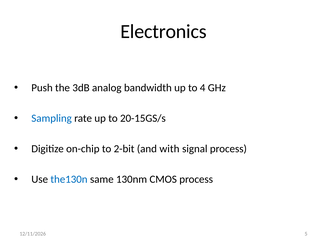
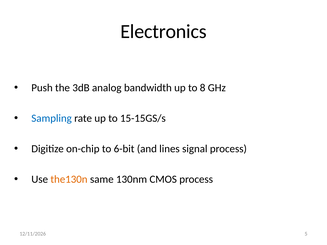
4: 4 -> 8
20-15GS/s: 20-15GS/s -> 15-15GS/s
2-bit: 2-bit -> 6-bit
with: with -> lines
the130n colour: blue -> orange
